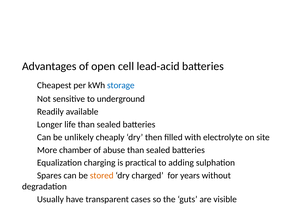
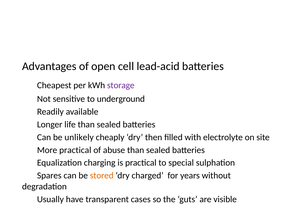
storage colour: blue -> purple
More chamber: chamber -> practical
adding: adding -> special
